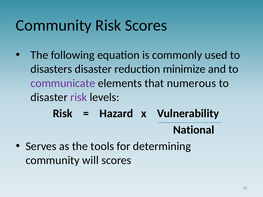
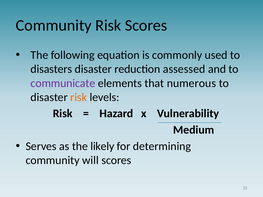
minimize: minimize -> assessed
risk at (79, 97) colour: purple -> orange
National: National -> Medium
tools: tools -> likely
